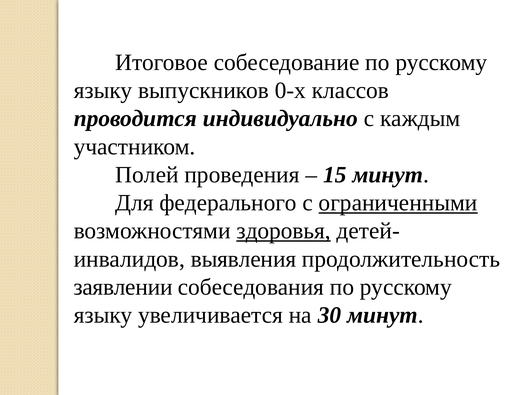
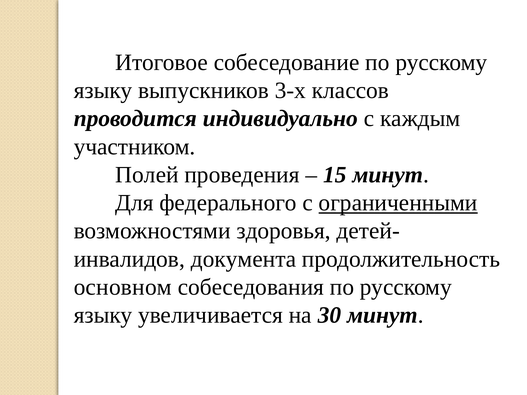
0-х: 0-х -> 3-х
здоровья underline: present -> none
выявления: выявления -> документа
заявлении: заявлении -> основном
